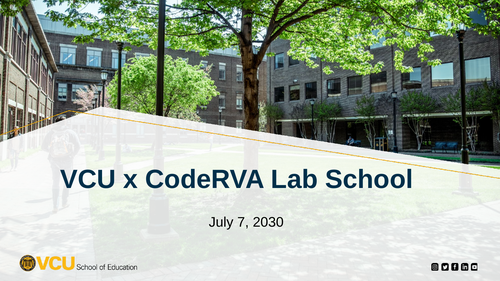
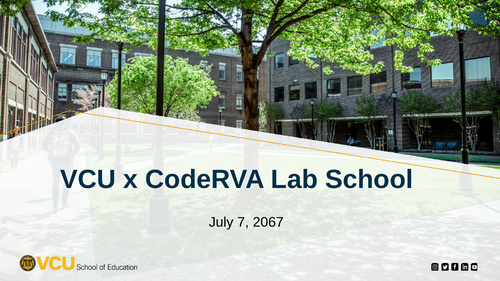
2030: 2030 -> 2067
